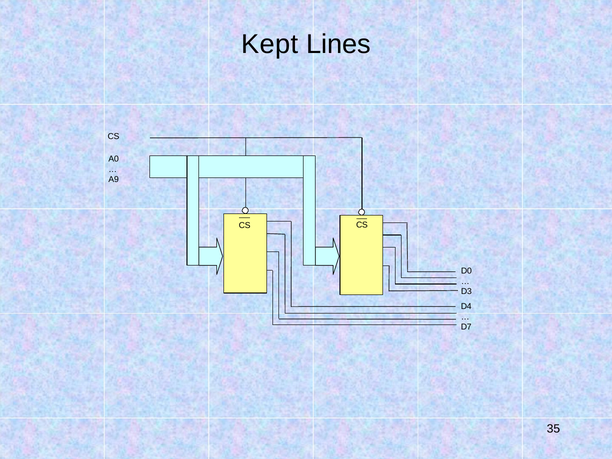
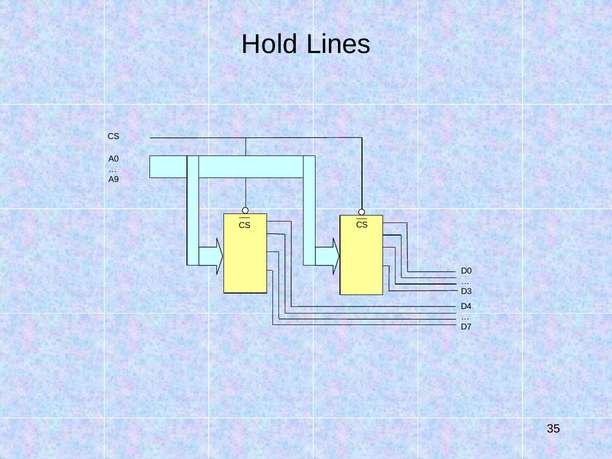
Kept: Kept -> Hold
